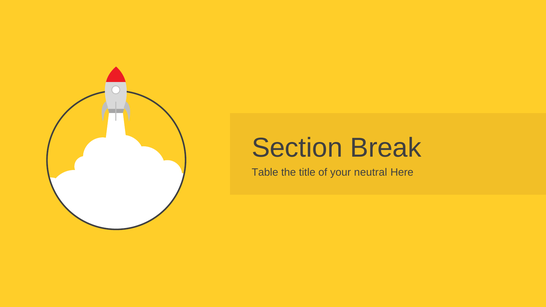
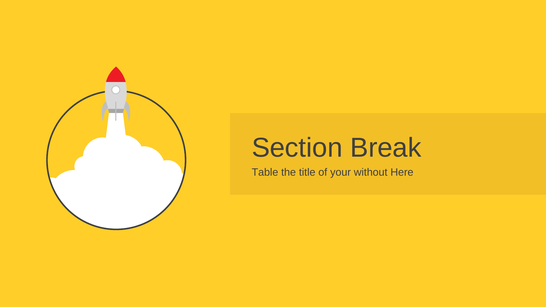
neutral: neutral -> without
